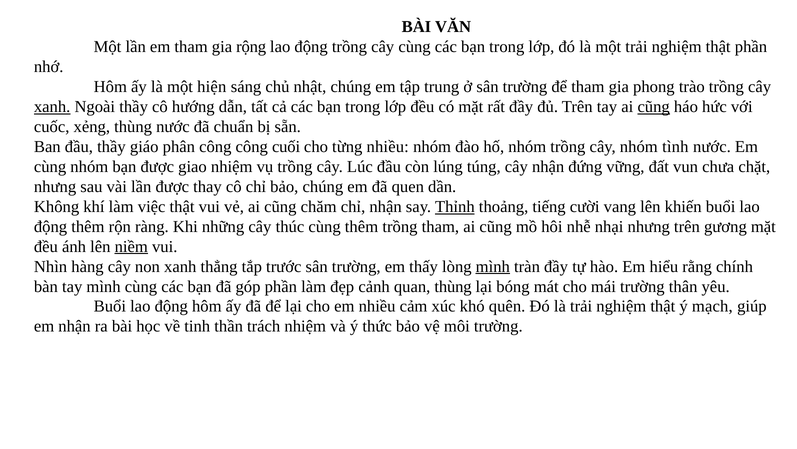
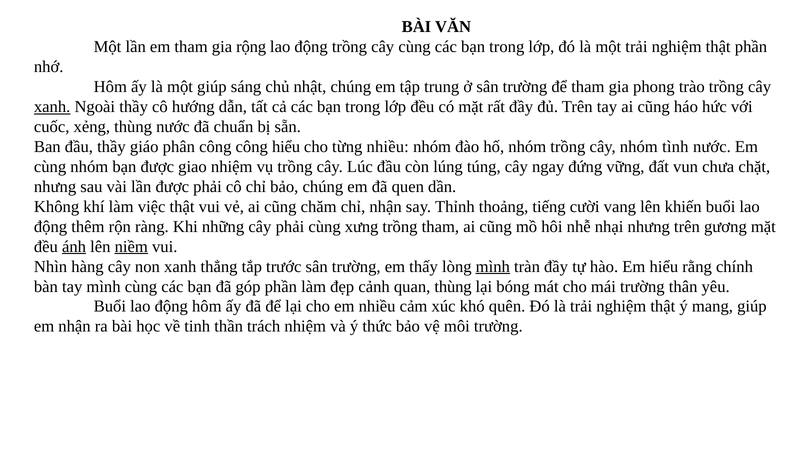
một hiện: hiện -> giúp
cũng at (654, 107) underline: present -> none
công cuối: cuối -> hiểu
cây nhận: nhận -> ngay
được thay: thay -> phải
Thỉnh underline: present -> none
cây thúc: thúc -> phải
cùng thêm: thêm -> xưng
ánh underline: none -> present
mạch: mạch -> mang
